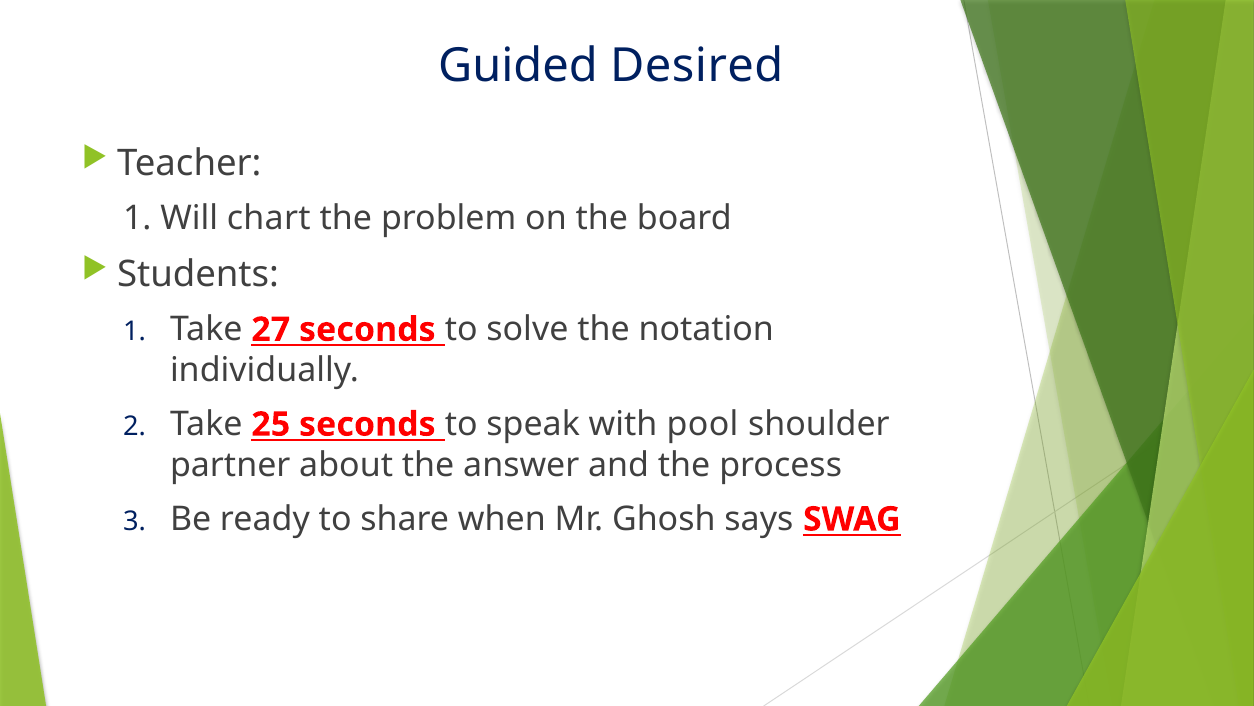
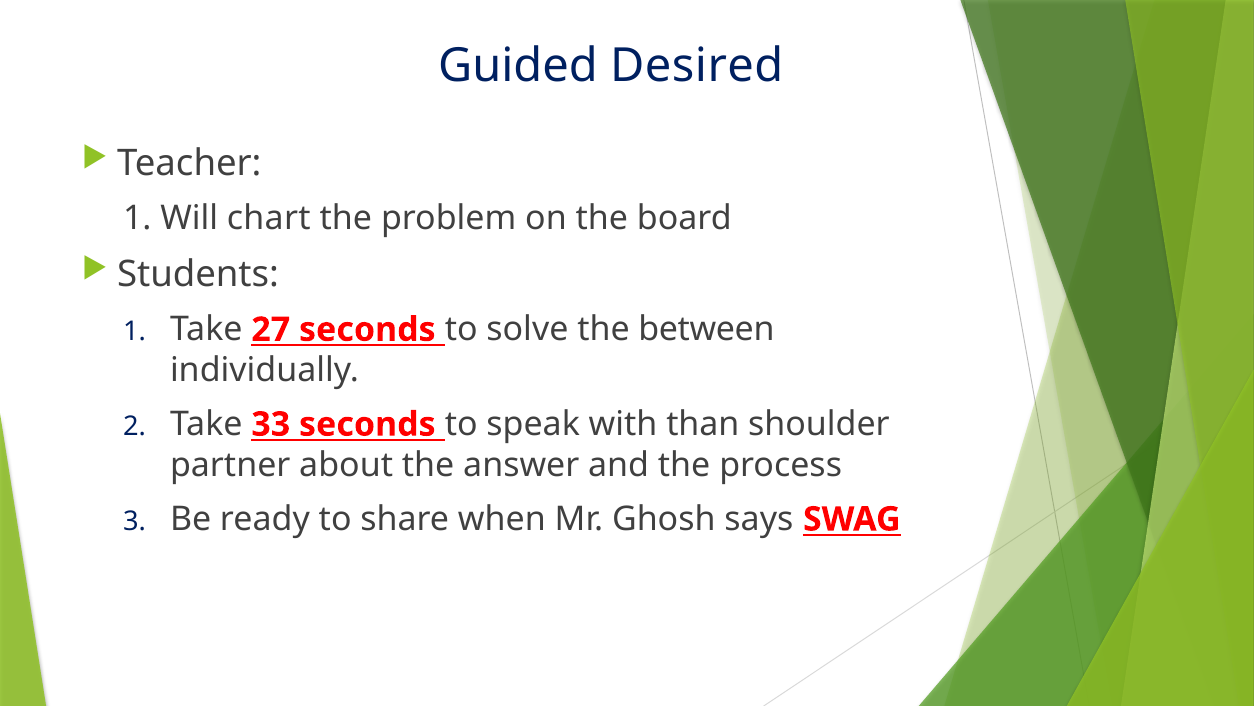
notation: notation -> between
25: 25 -> 33
pool: pool -> than
